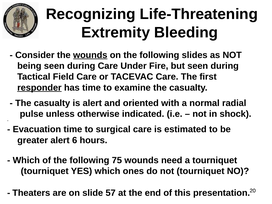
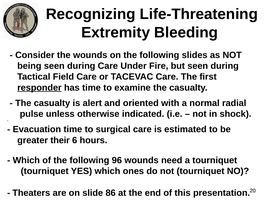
wounds at (90, 55) underline: present -> none
greater alert: alert -> their
75: 75 -> 96
57: 57 -> 86
